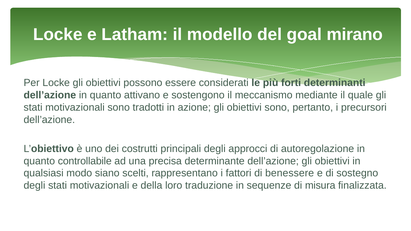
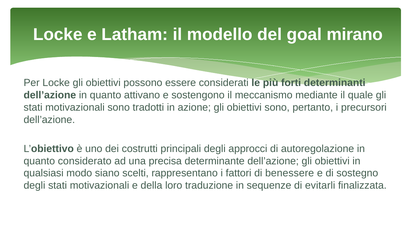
controllabile: controllabile -> considerato
misura: misura -> evitarli
